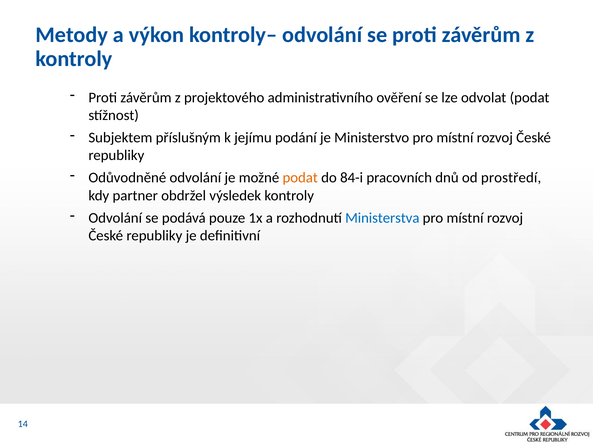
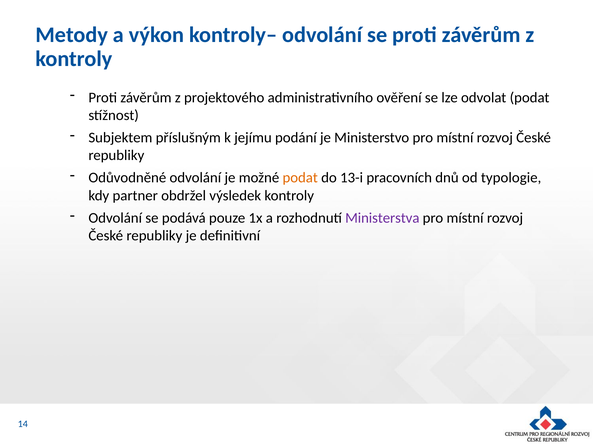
84-i: 84-i -> 13-i
prostředí: prostředí -> typologie
Ministerstva colour: blue -> purple
